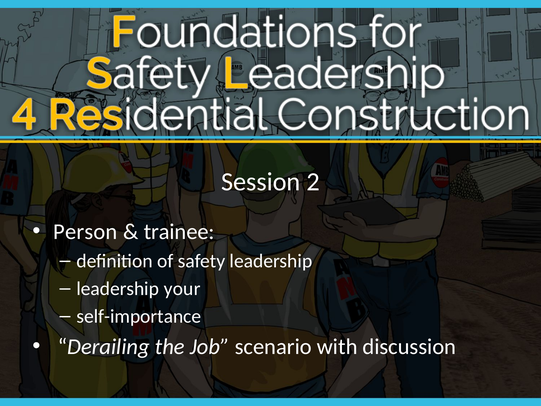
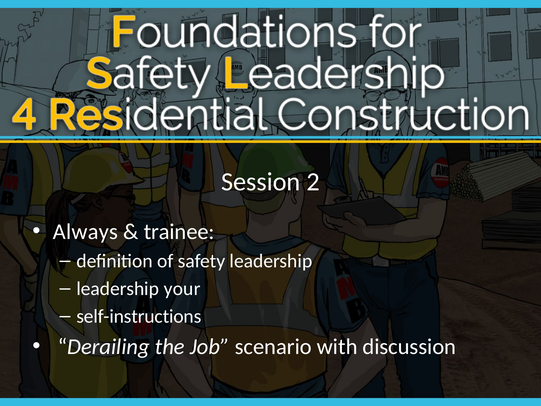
Person: Person -> Always
self-importance: self-importance -> self-instructions
